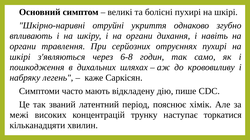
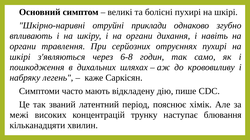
укриття: укриття -> приклади
торкатися: торкатися -> блювання
